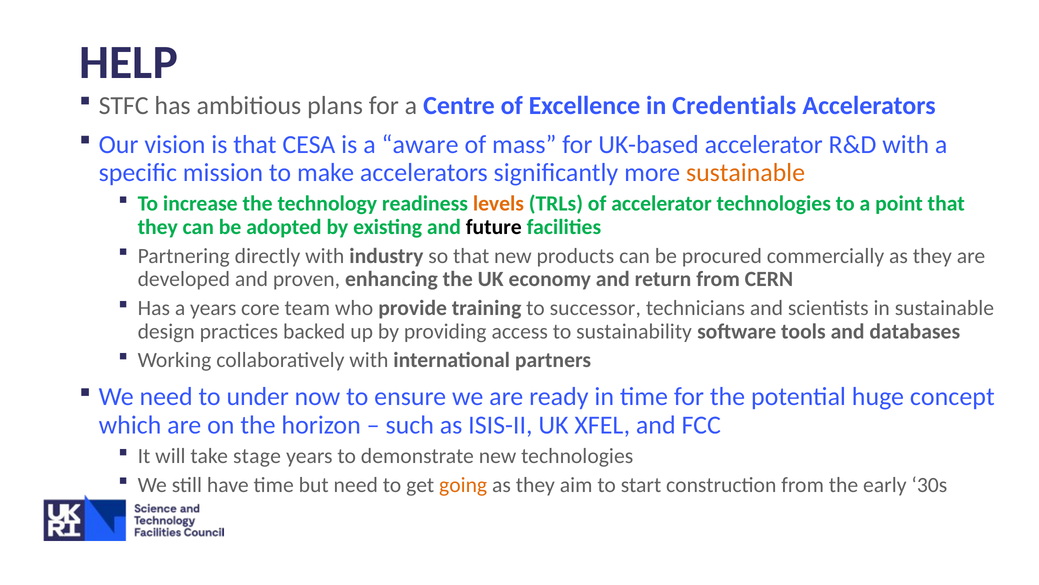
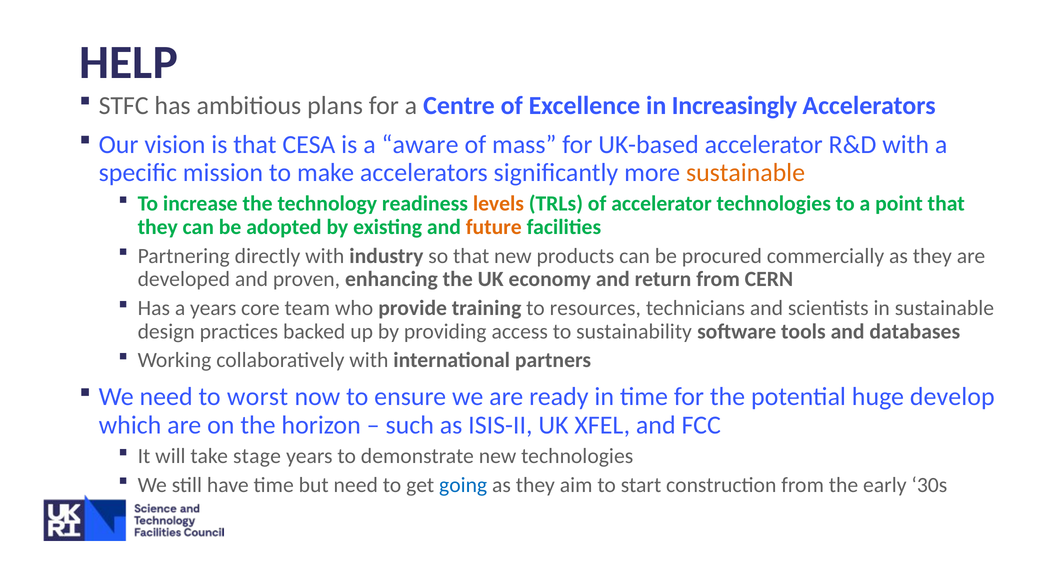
Credentials: Credentials -> Increasingly
future colour: black -> orange
successor: successor -> resources
under: under -> worst
concept: concept -> develop
going colour: orange -> blue
